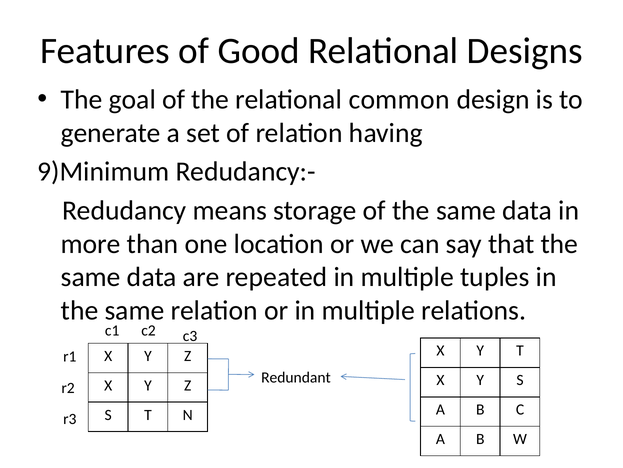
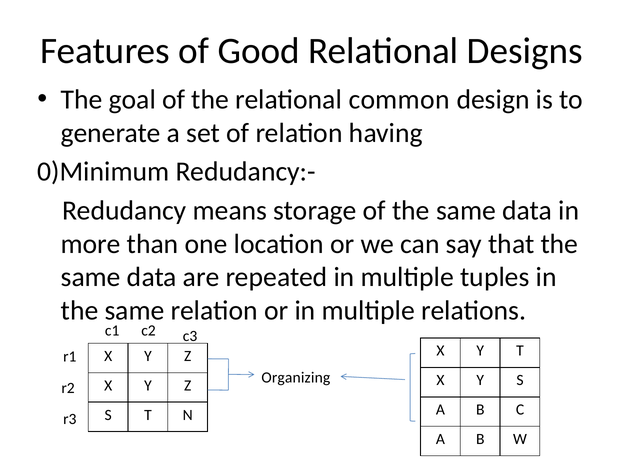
9)Minimum: 9)Minimum -> 0)Minimum
Redundant: Redundant -> Organizing
